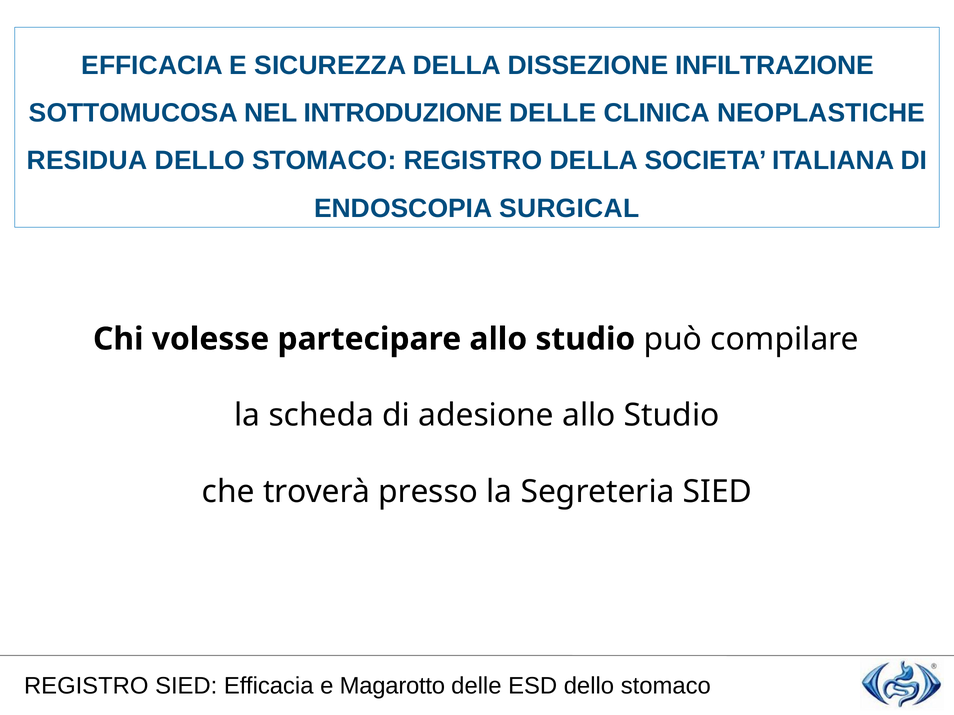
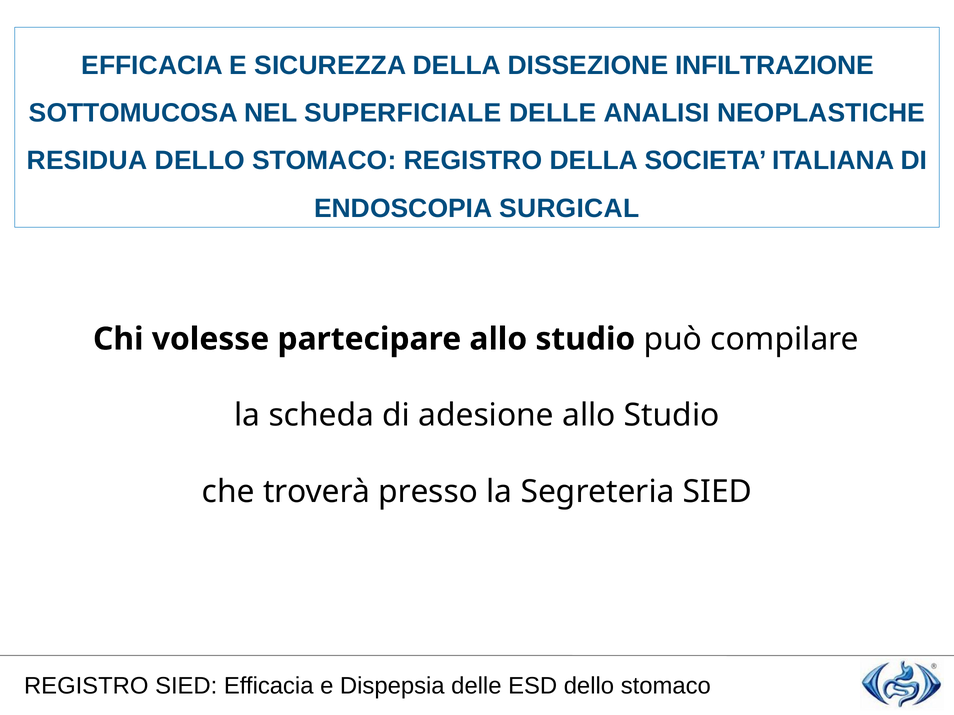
INTRODUZIONE: INTRODUZIONE -> SUPERFICIALE
CLINICA: CLINICA -> ANALISI
Magarotto: Magarotto -> Dispepsia
